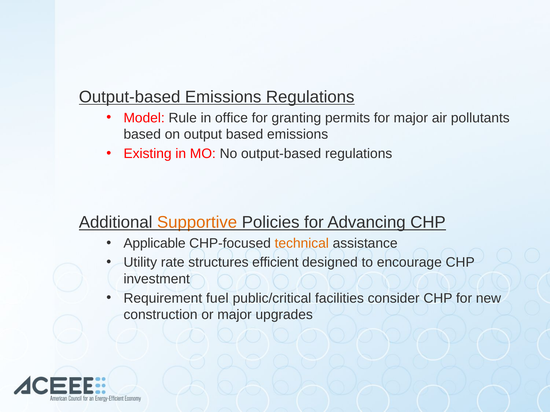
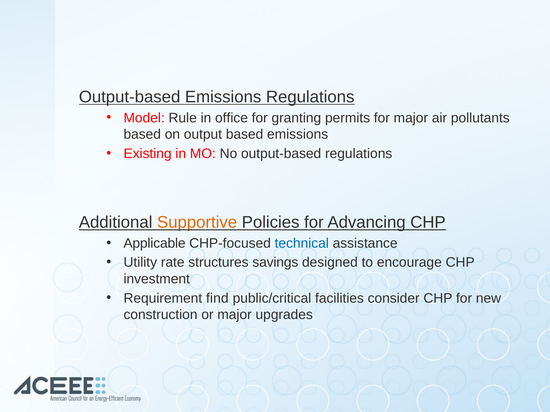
technical colour: orange -> blue
efficient: efficient -> savings
fuel: fuel -> find
